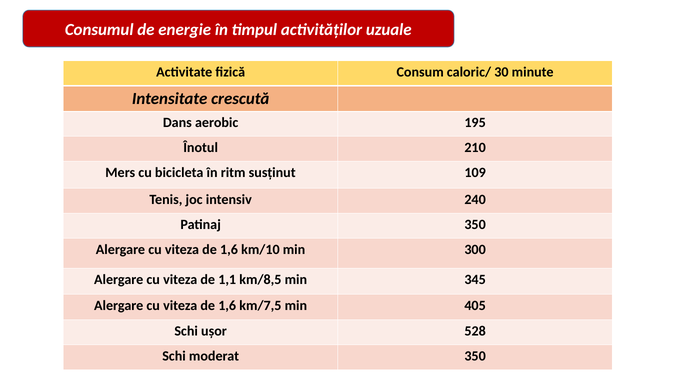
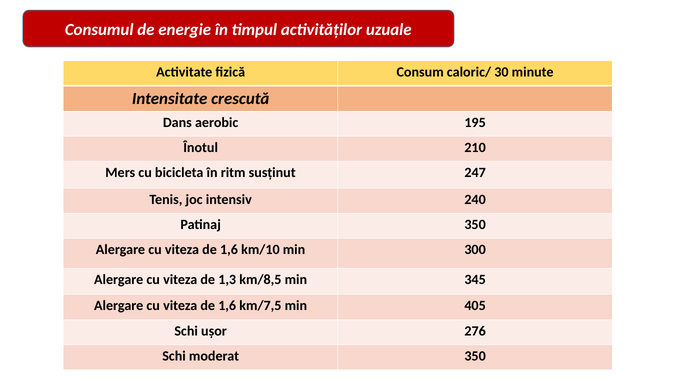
109: 109 -> 247
1,1: 1,1 -> 1,3
528: 528 -> 276
